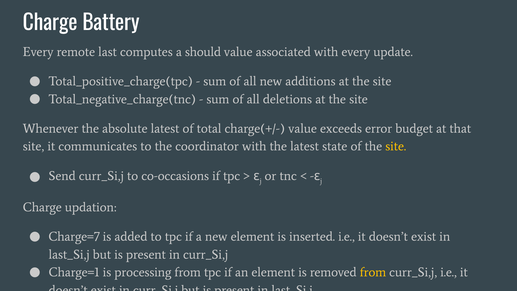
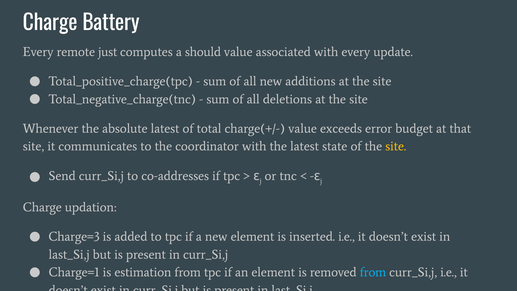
last: last -> just
co-occasions: co-occasions -> co-addresses
Charge=7: Charge=7 -> Charge=3
processing: processing -> estimation
from at (373, 272) colour: yellow -> light blue
